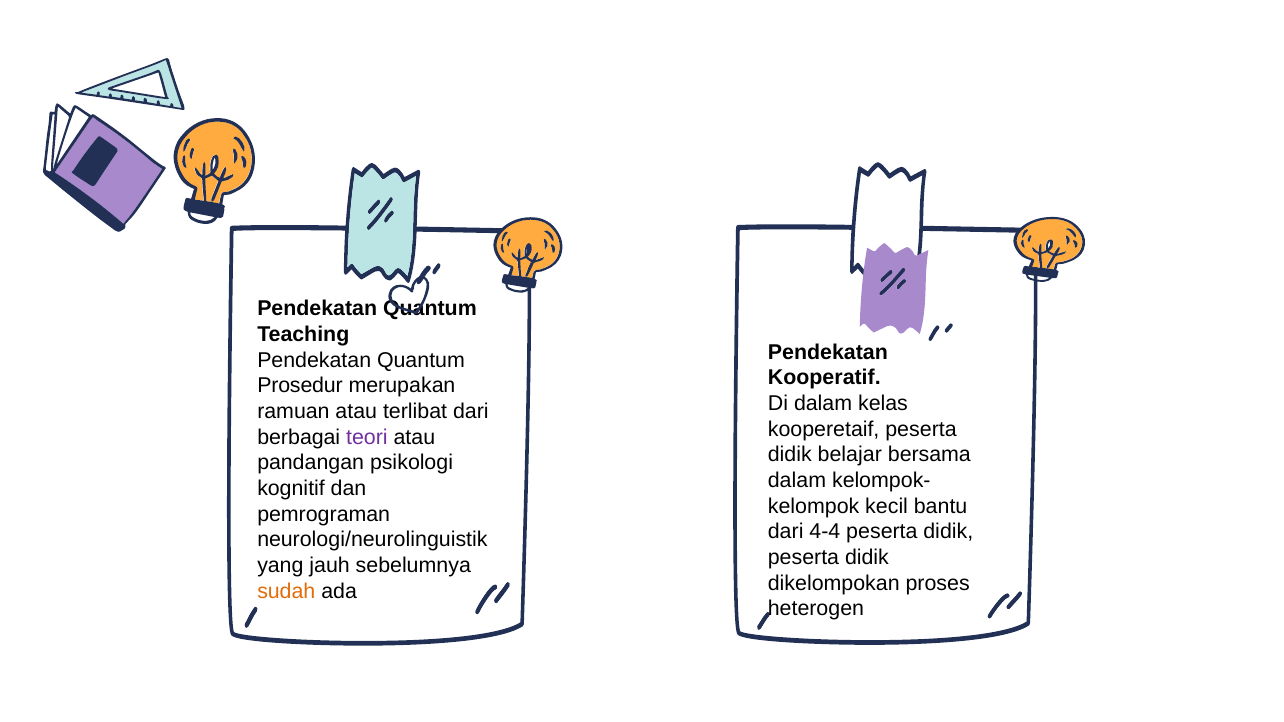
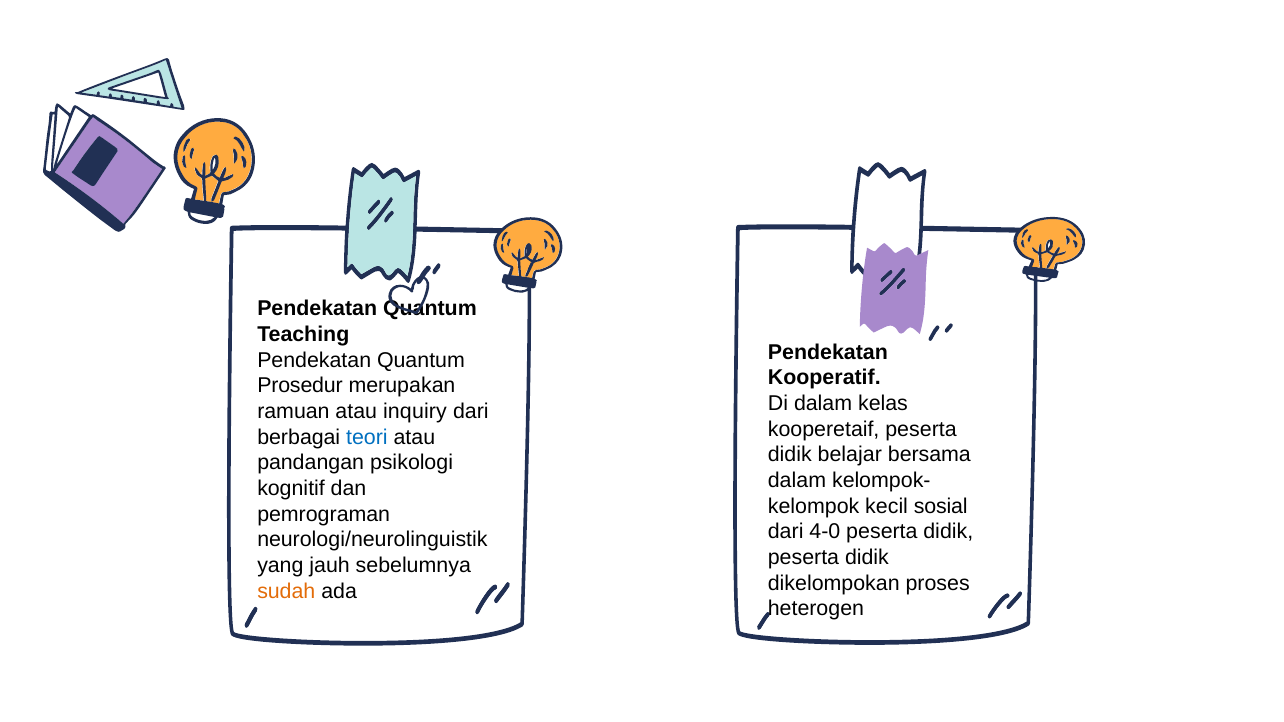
terlibat: terlibat -> inquiry
teori colour: purple -> blue
bantu: bantu -> sosial
4-4: 4-4 -> 4-0
